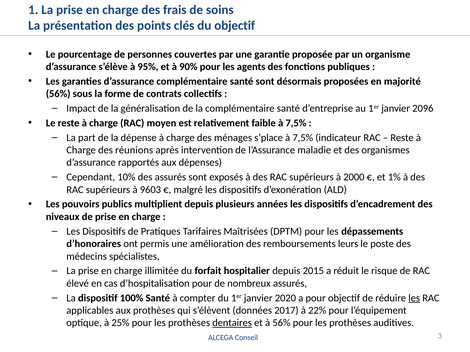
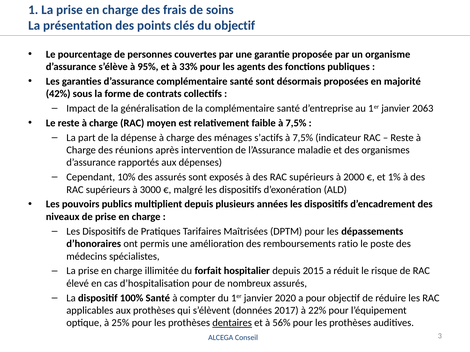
90%: 90% -> 33%
56% at (58, 94): 56% -> 42%
2096: 2096 -> 2063
s’place: s’place -> s’actifs
9603: 9603 -> 3000
leurs: leurs -> ratio
les at (414, 298) underline: present -> none
